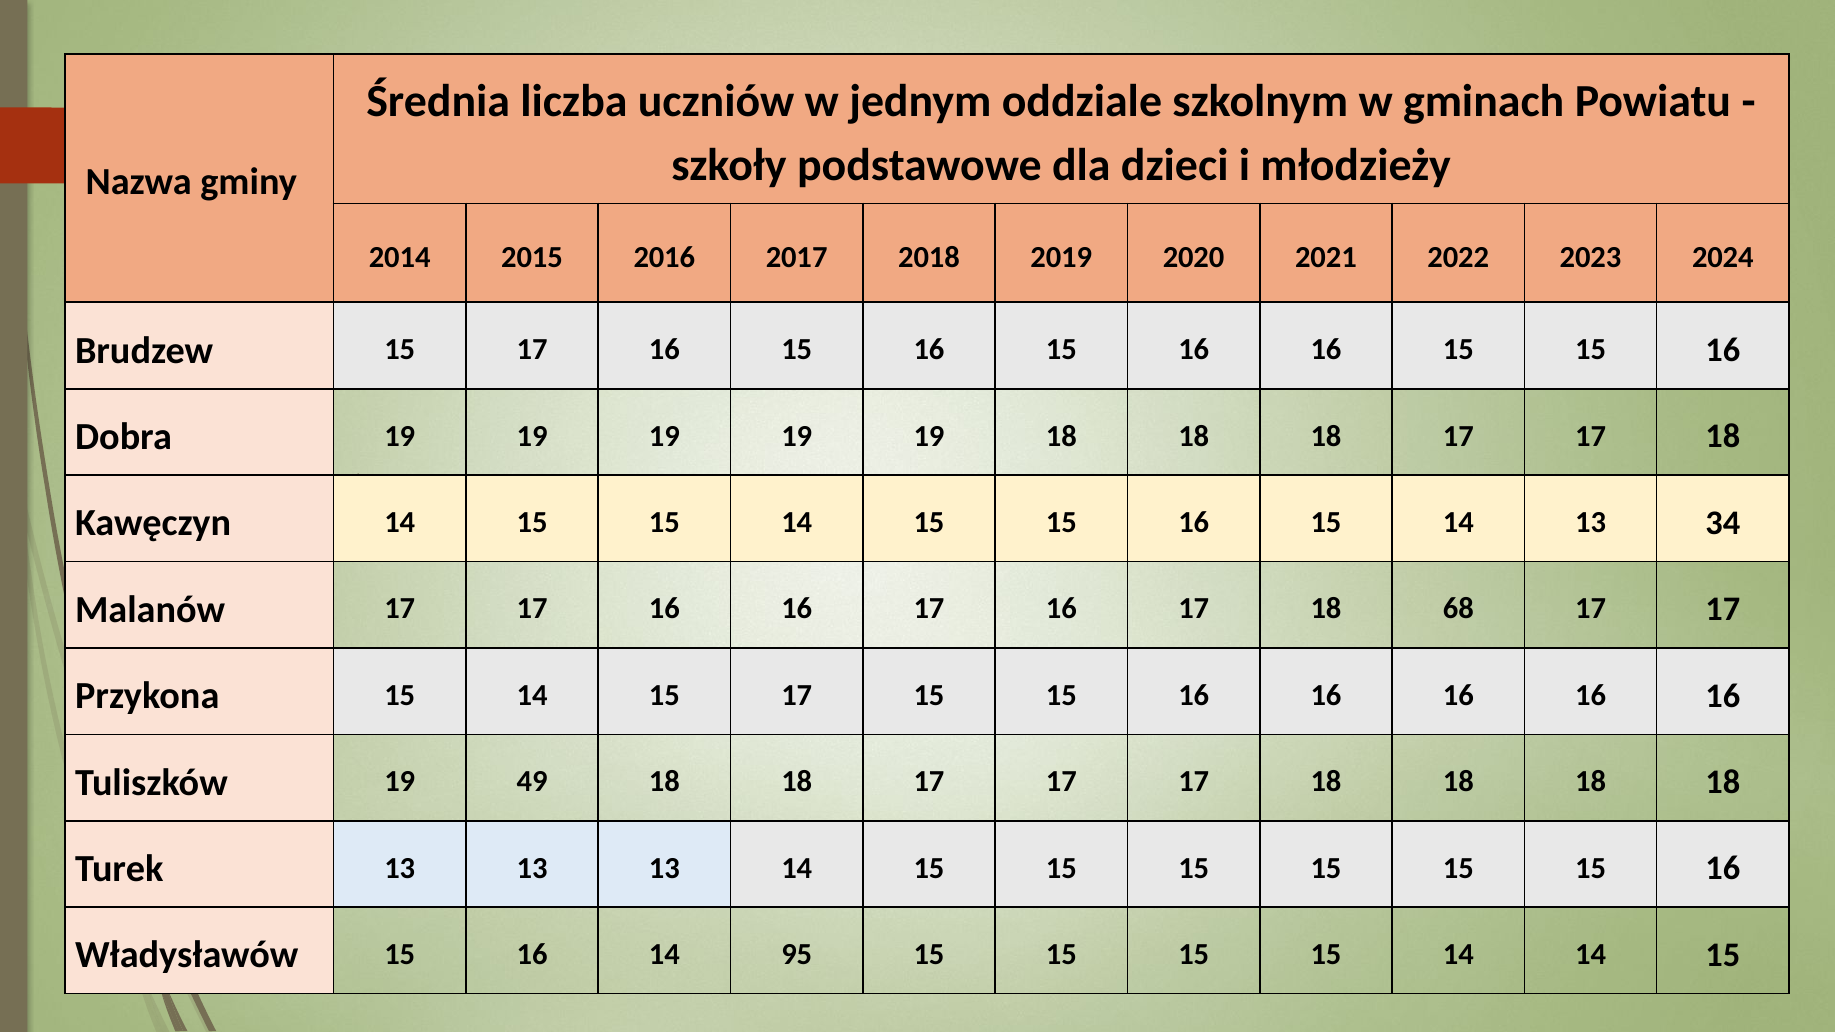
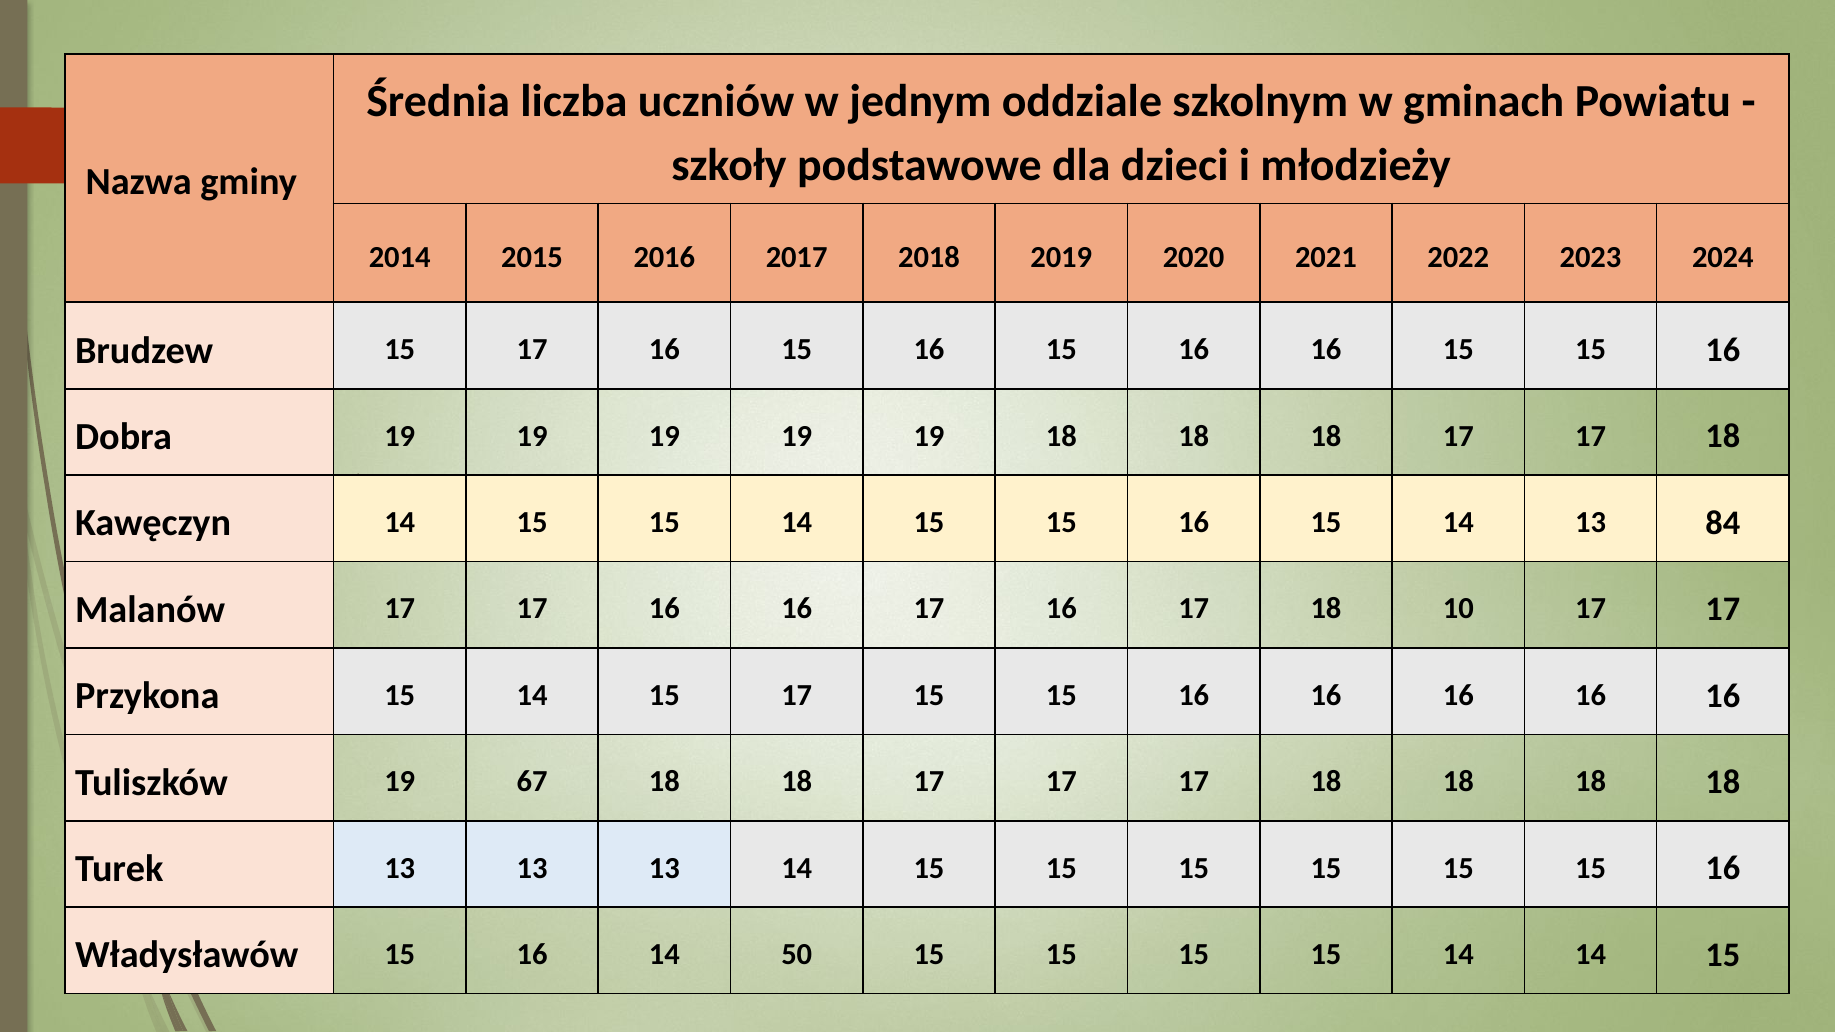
34: 34 -> 84
68: 68 -> 10
49: 49 -> 67
95: 95 -> 50
